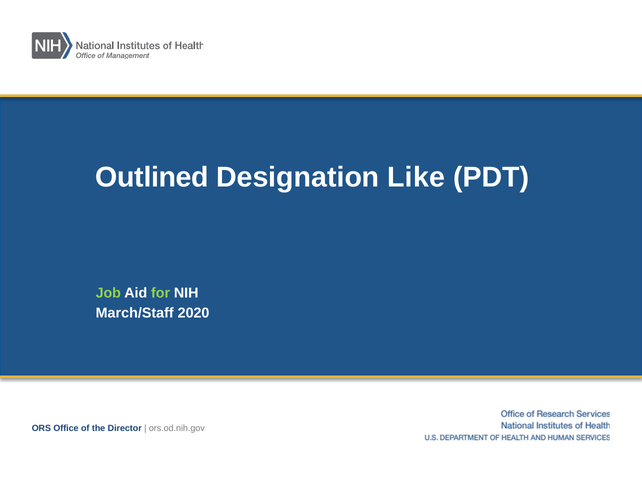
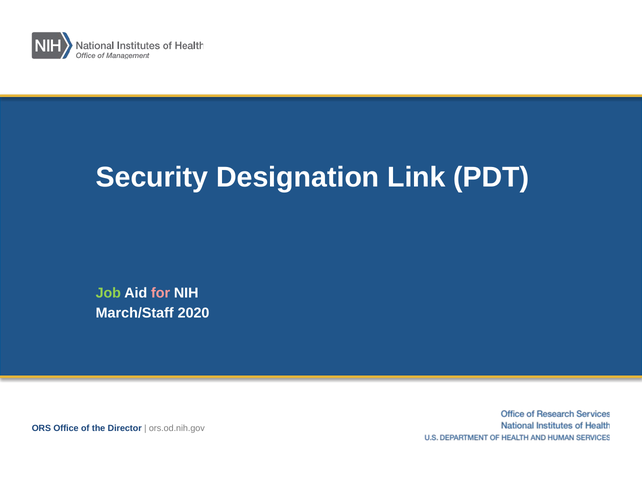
Outlined: Outlined -> Security
Like: Like -> Link
for colour: light green -> pink
